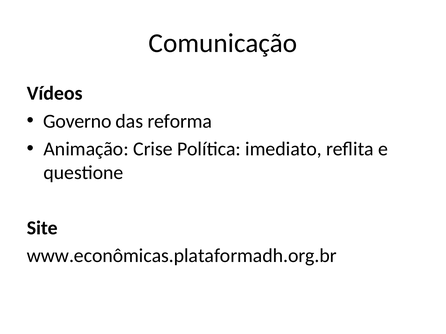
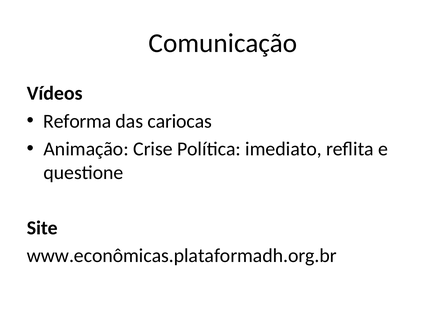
Governo: Governo -> Reforma
reforma: reforma -> cariocas
